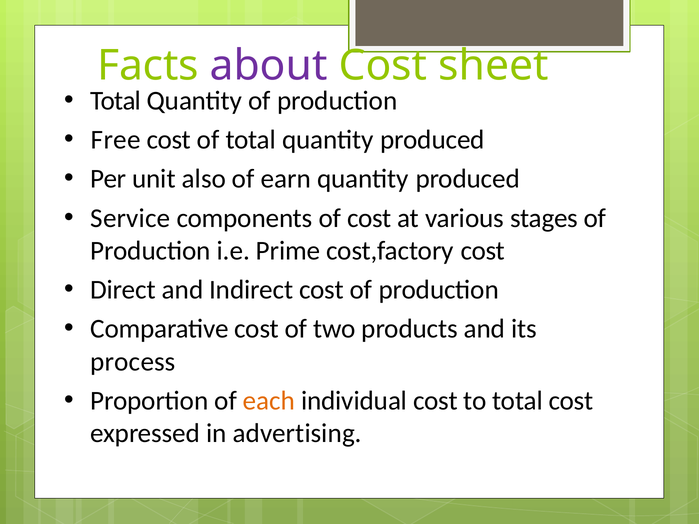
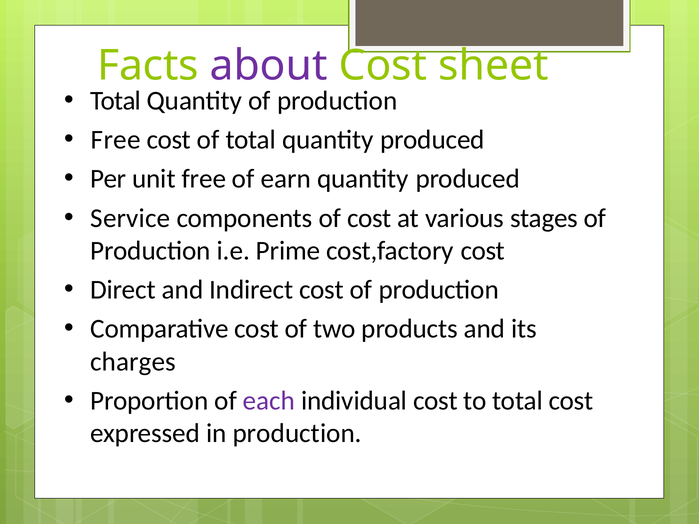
unit also: also -> free
process: process -> charges
each colour: orange -> purple
in advertising: advertising -> production
